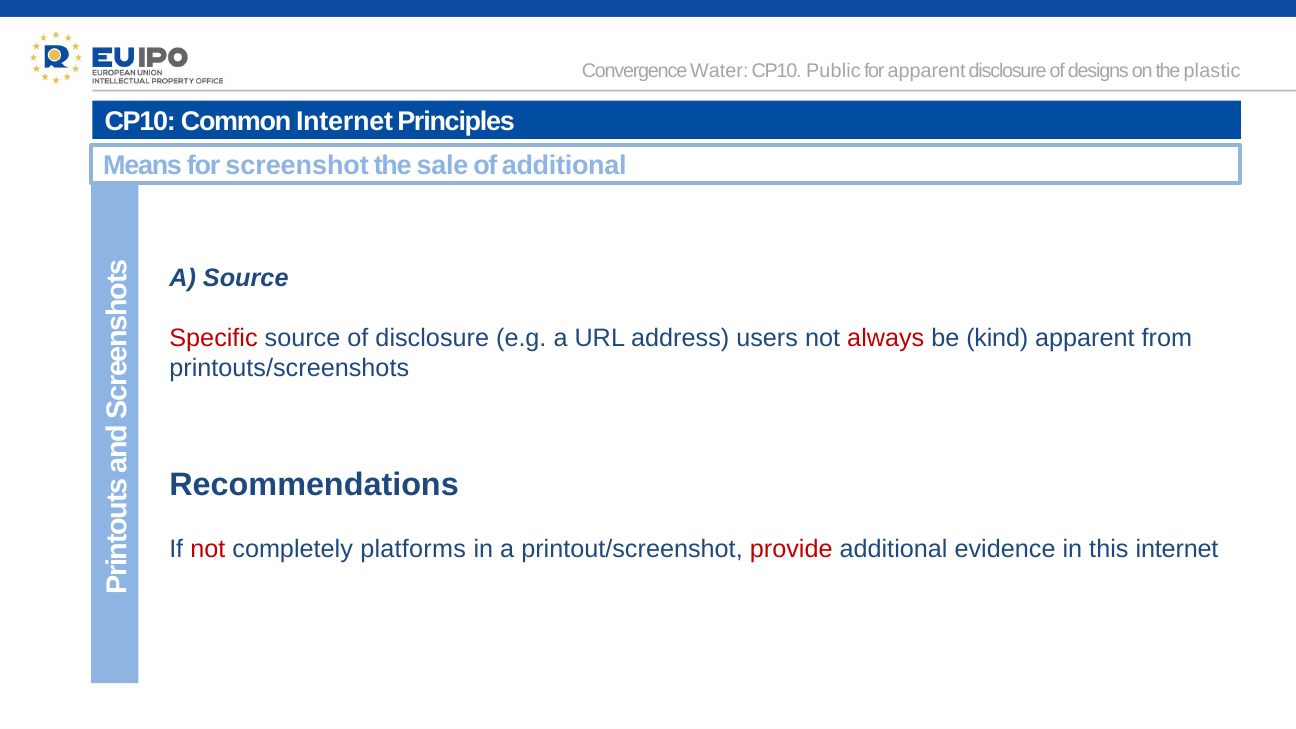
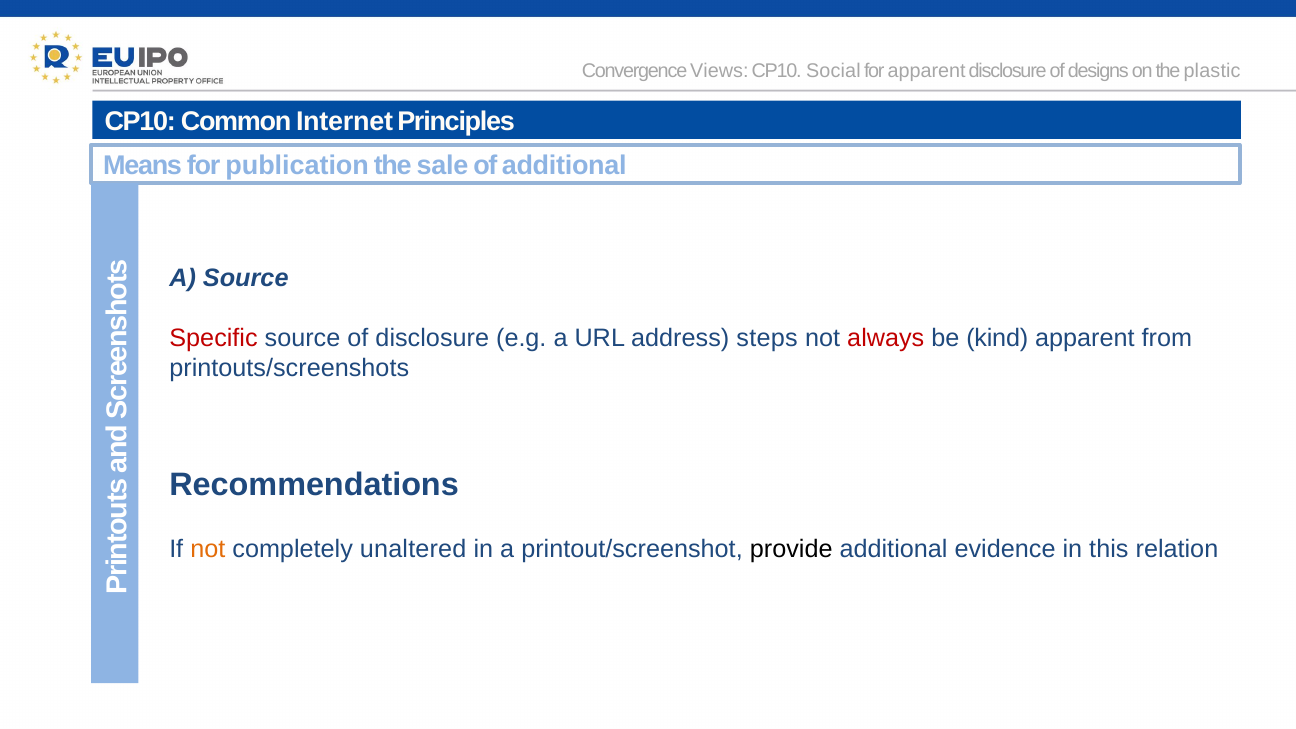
Water: Water -> Views
Public: Public -> Social
screenshot: screenshot -> publication
users: users -> steps
not at (208, 549) colour: red -> orange
platforms: platforms -> unaltered
provide colour: red -> black
this internet: internet -> relation
